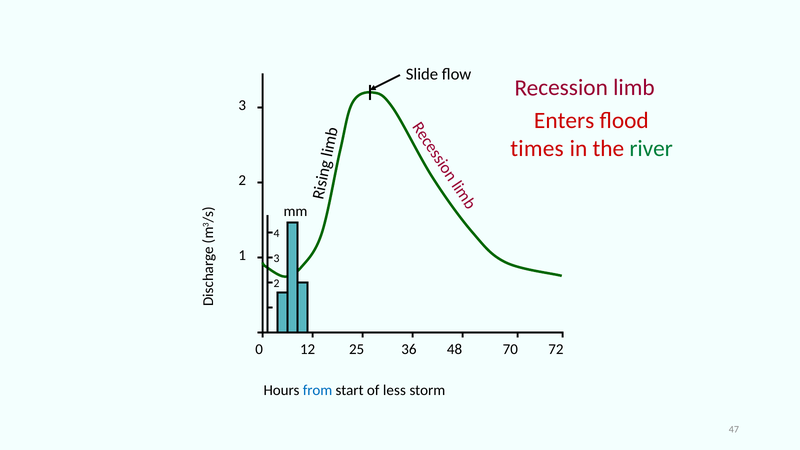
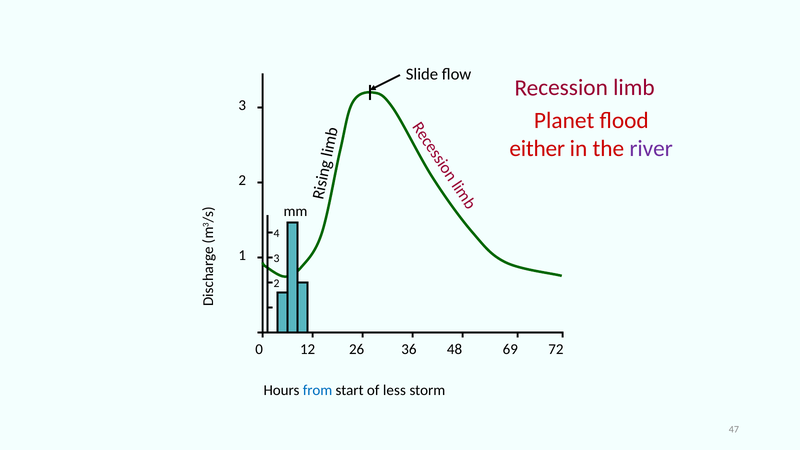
Enters: Enters -> Planet
times: times -> either
river colour: green -> purple
25: 25 -> 26
70: 70 -> 69
